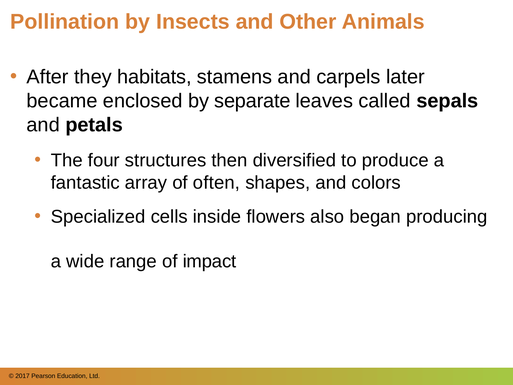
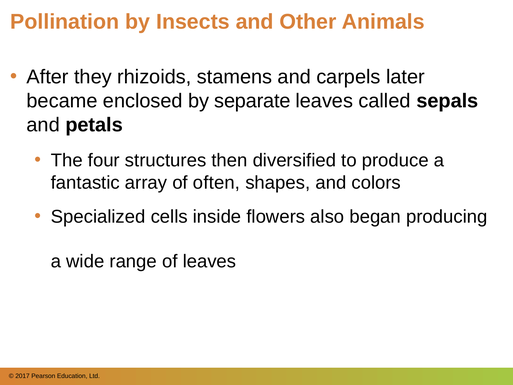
habitats: habitats -> rhizoids
of impact: impact -> leaves
